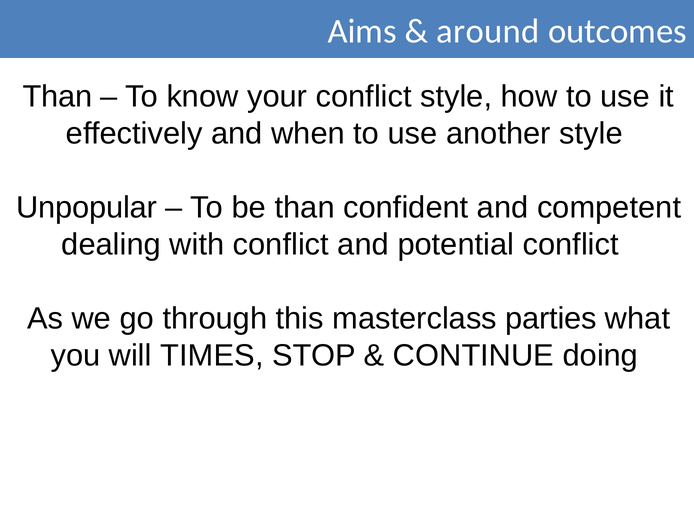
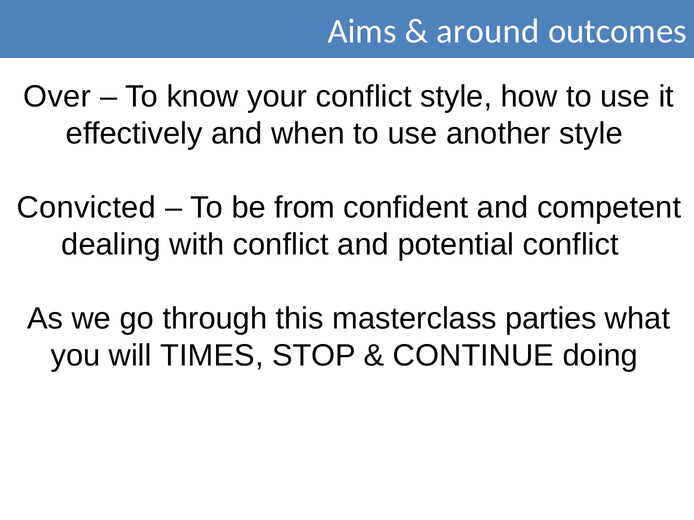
Than at (57, 97): Than -> Over
Unpopular: Unpopular -> Convicted
be than: than -> from
